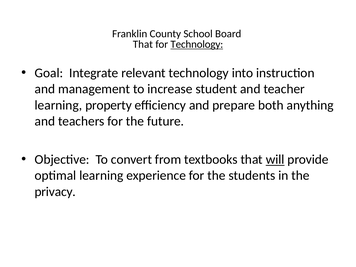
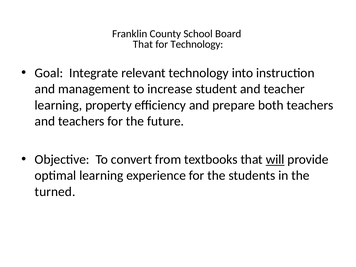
Technology at (197, 44) underline: present -> none
both anything: anything -> teachers
privacy: privacy -> turned
